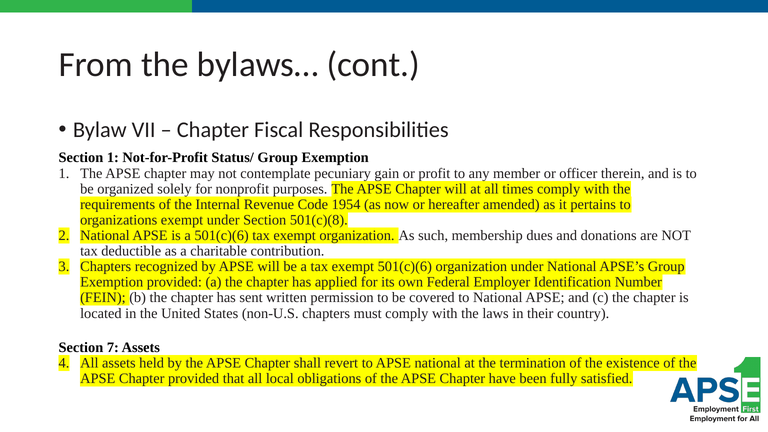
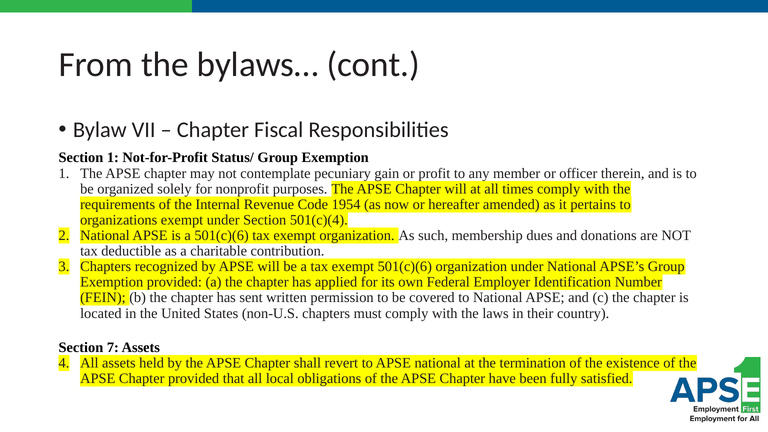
501(c)(8: 501(c)(8 -> 501(c)(4
